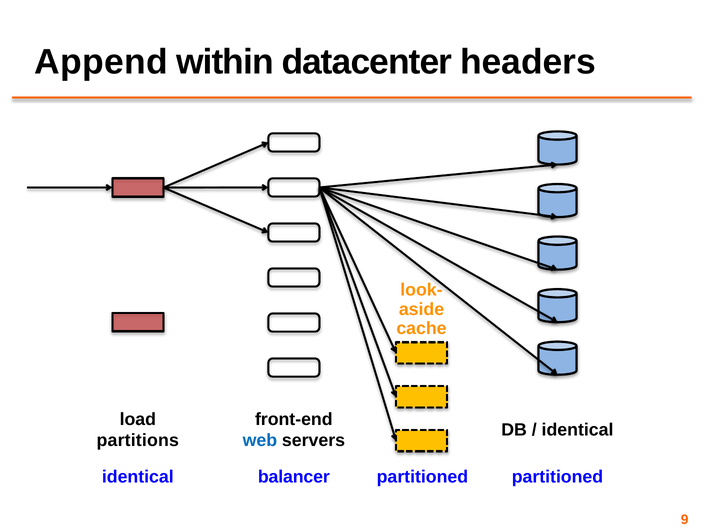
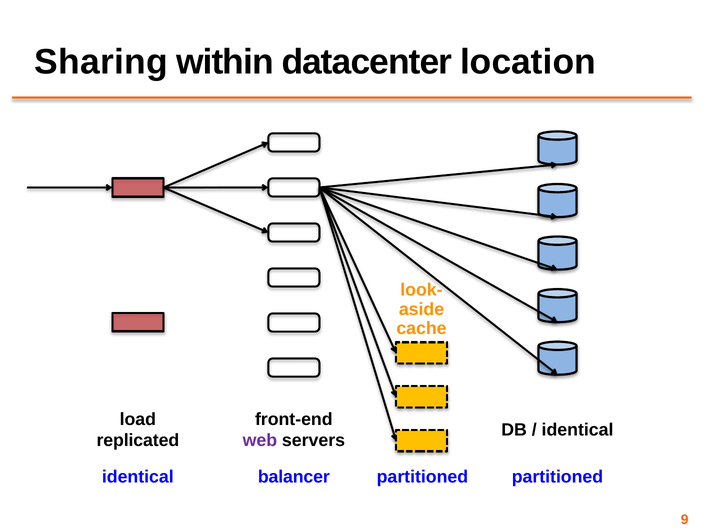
Append: Append -> Sharing
headers: headers -> location
partitions: partitions -> replicated
web colour: blue -> purple
